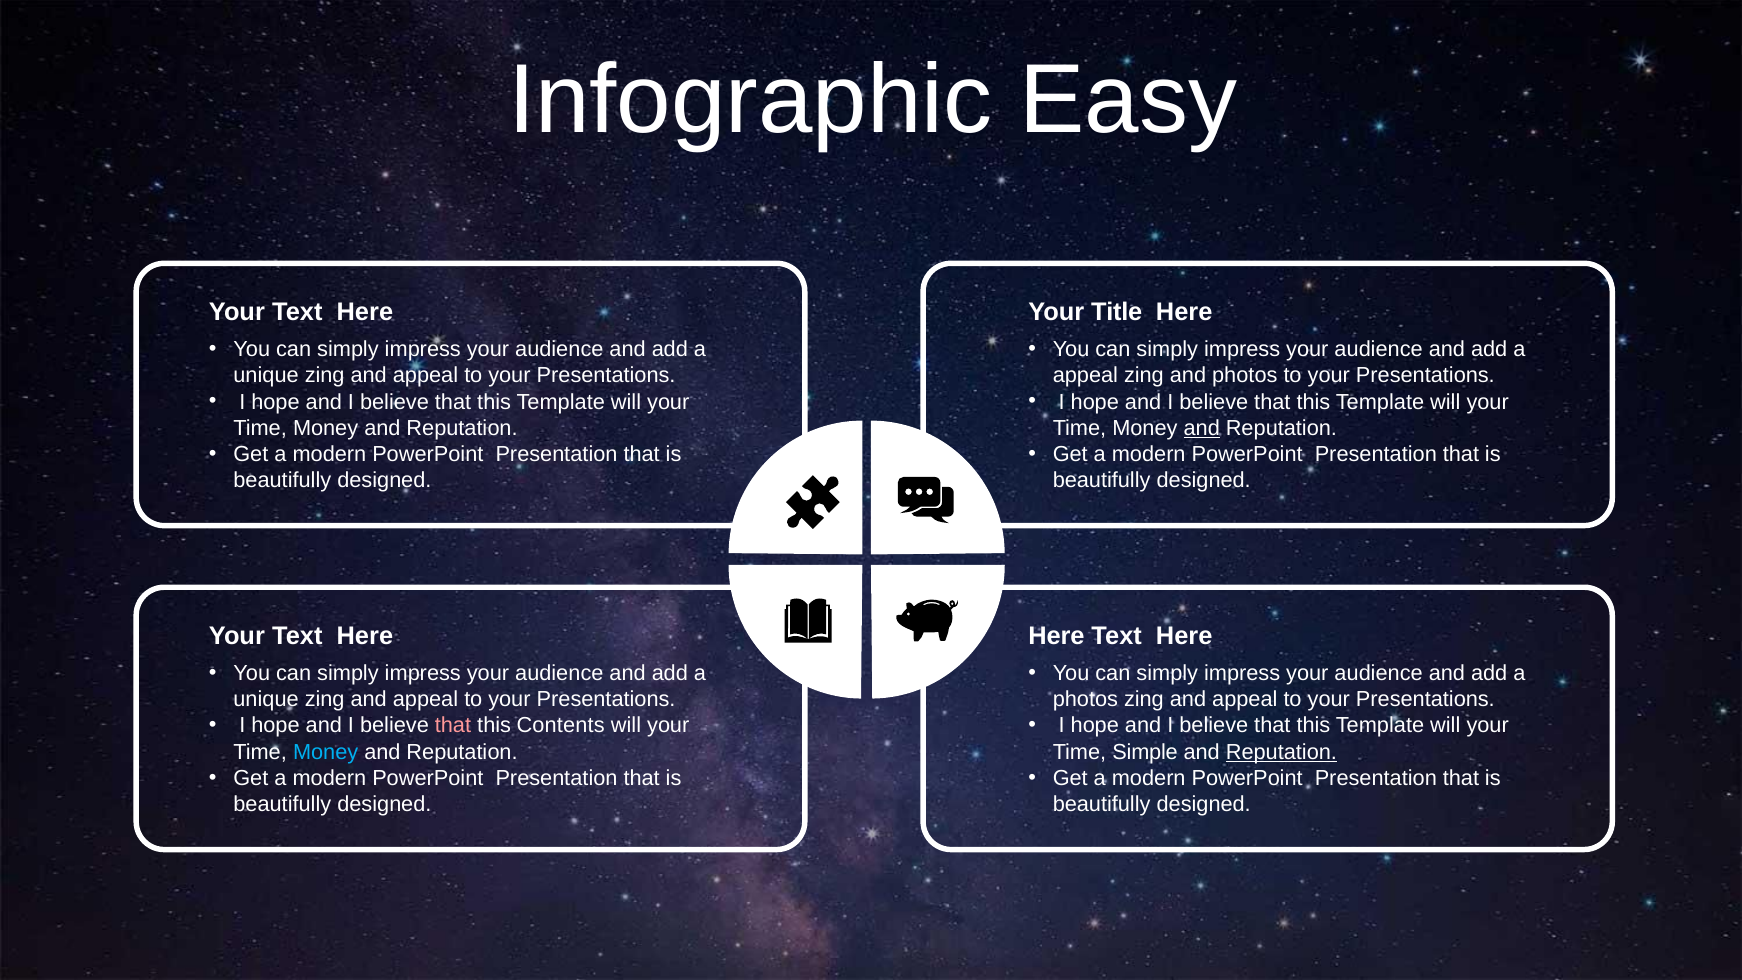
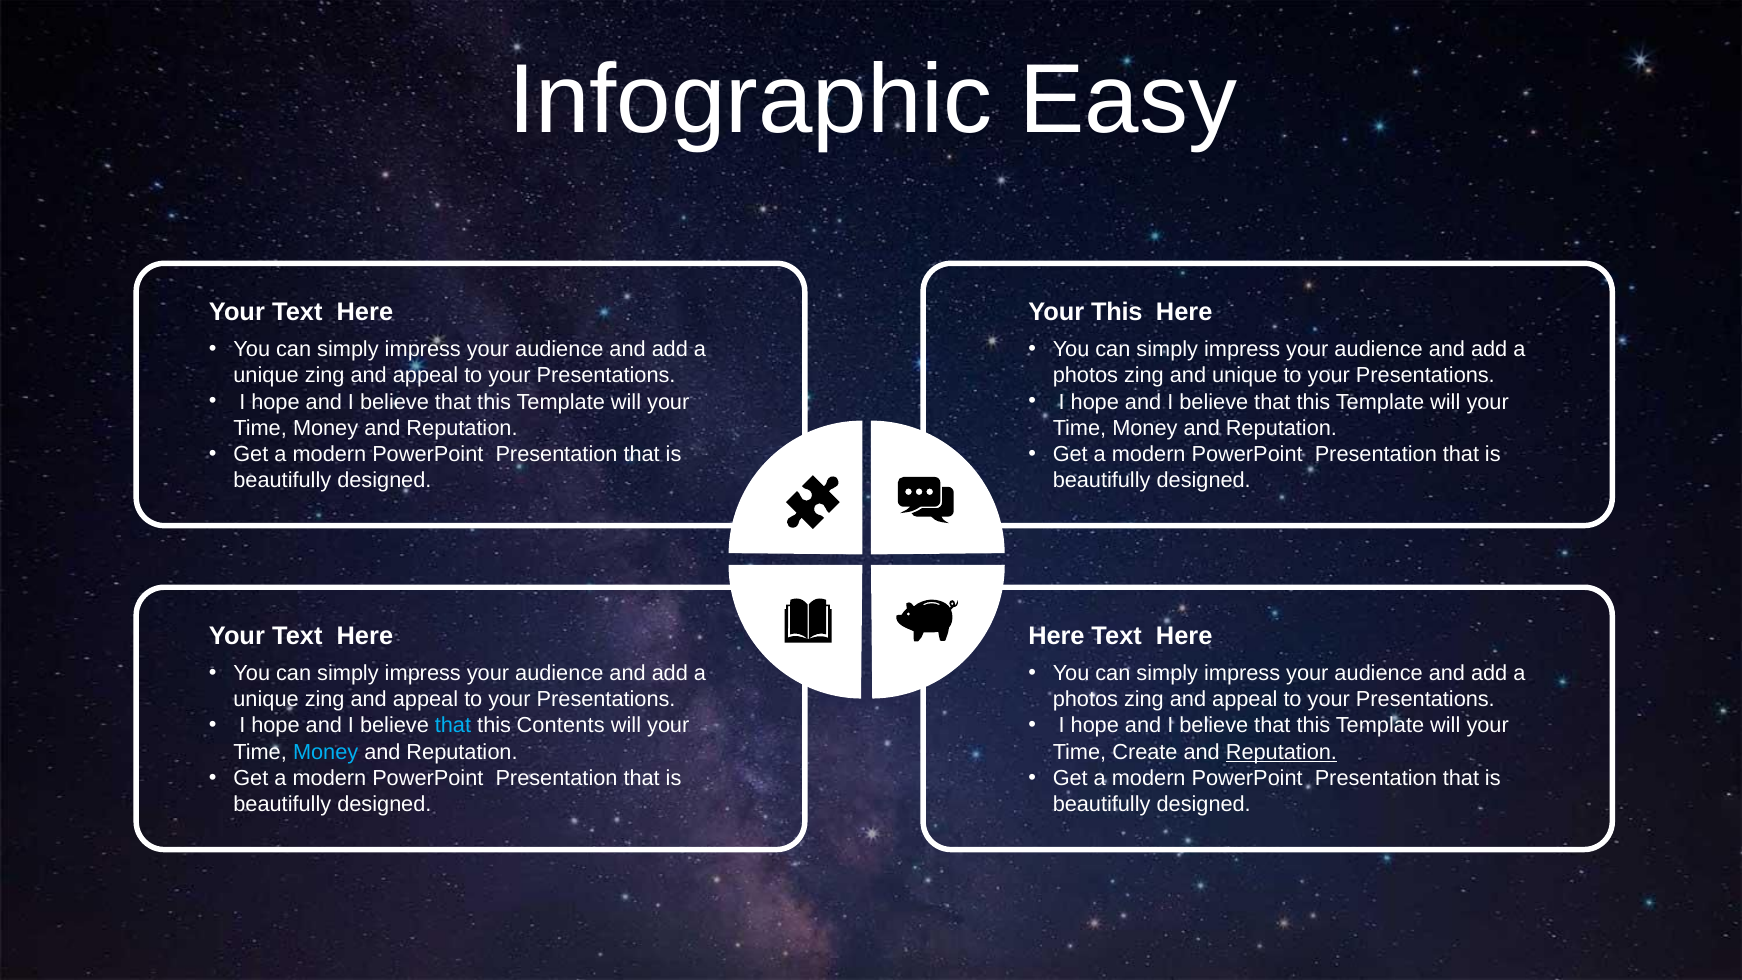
Your Title: Title -> This
appeal at (1085, 376): appeal -> photos
and photos: photos -> unique
and at (1202, 428) underline: present -> none
that at (453, 726) colour: pink -> light blue
Simple: Simple -> Create
